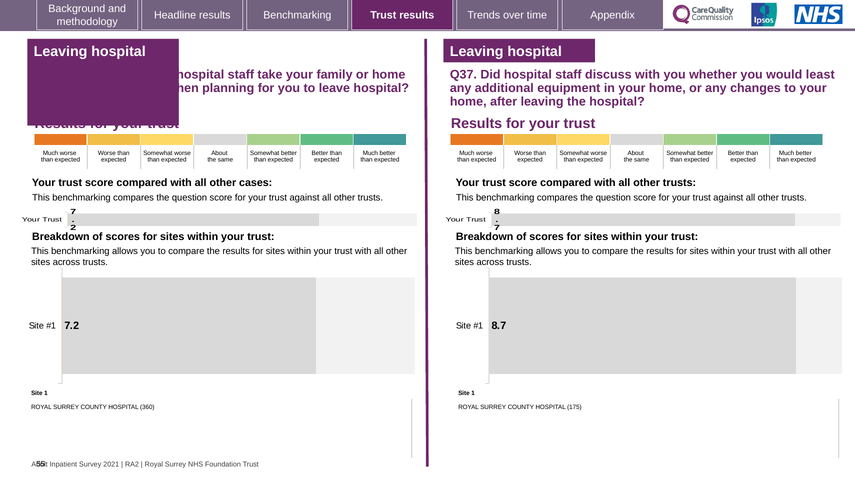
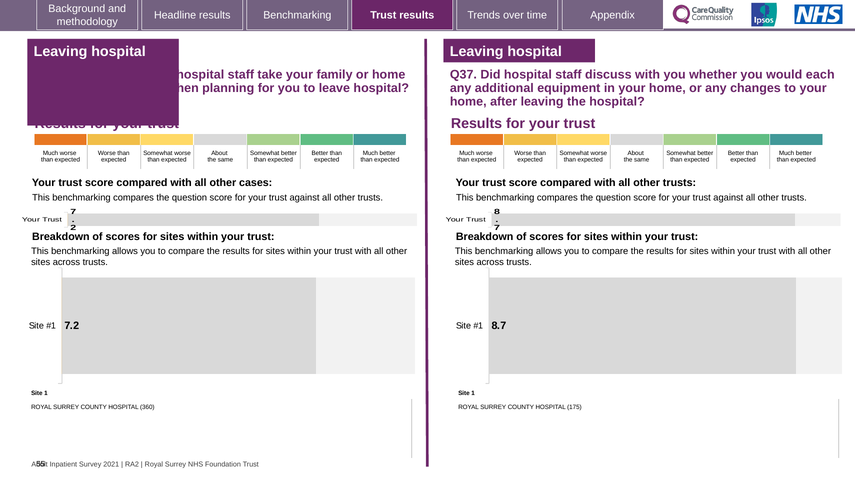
least: least -> each
